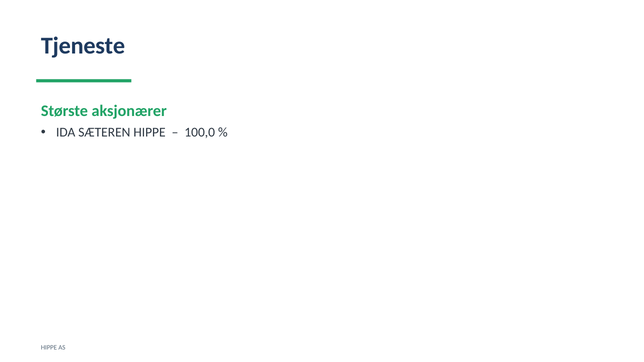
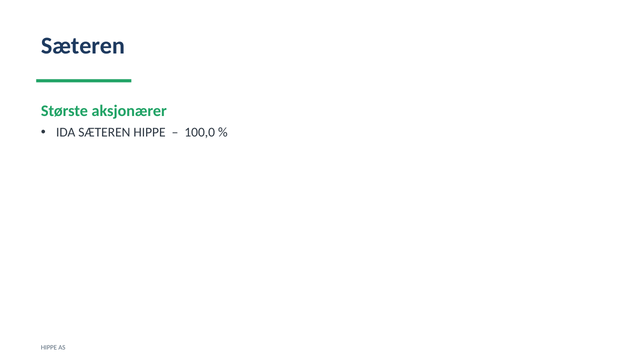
Tjeneste at (83, 46): Tjeneste -> Sæteren
